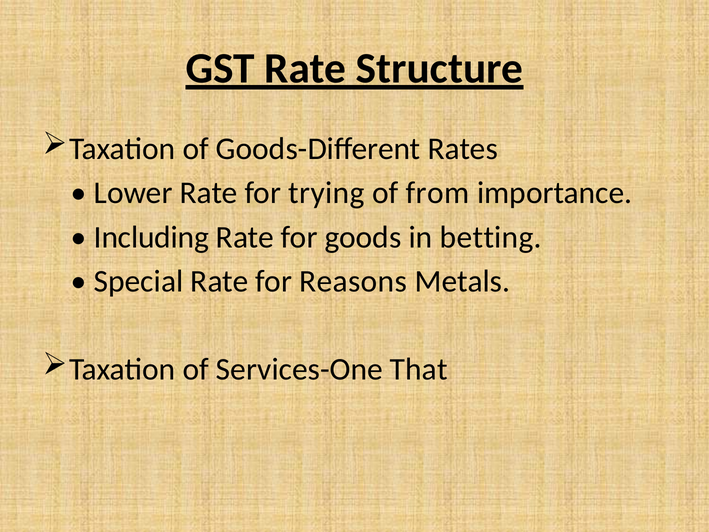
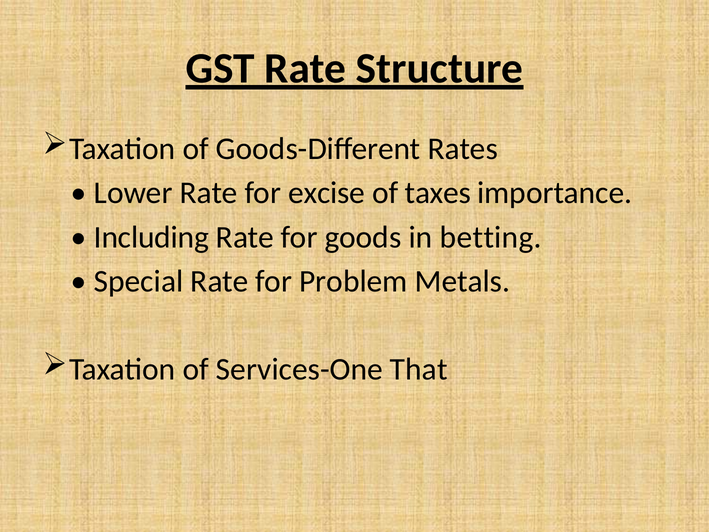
trying: trying -> excise
from: from -> taxes
Reasons: Reasons -> Problem
